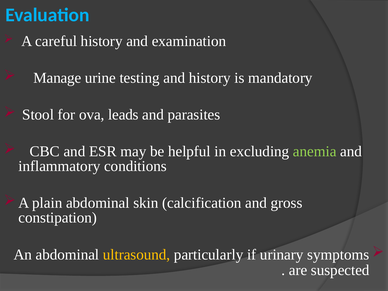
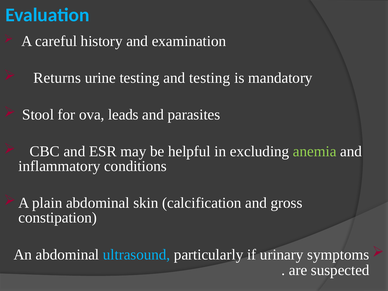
Manage: Manage -> Returns
and history: history -> testing
ultrasound colour: yellow -> light blue
